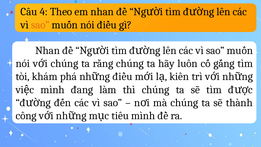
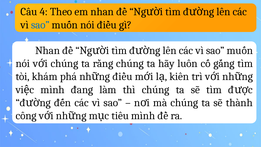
sao at (40, 25) colour: orange -> blue
